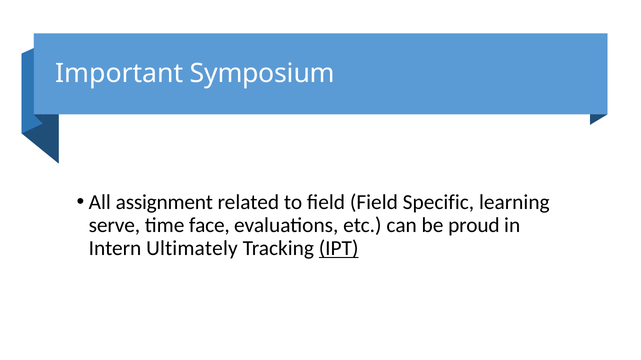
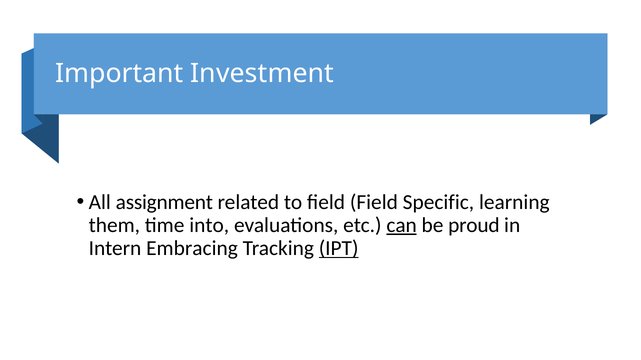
Symposium: Symposium -> Investment
serve: serve -> them
face: face -> into
can underline: none -> present
Ultimately: Ultimately -> Embracing
